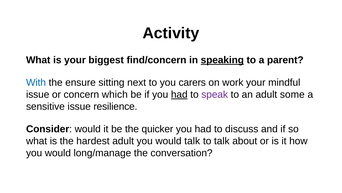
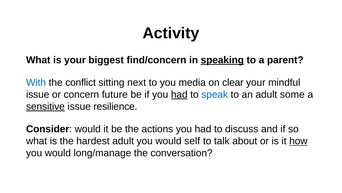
ensure: ensure -> conflict
carers: carers -> media
work: work -> clear
which: which -> future
speak colour: purple -> blue
sensitive underline: none -> present
quicker: quicker -> actions
would talk: talk -> self
how underline: none -> present
